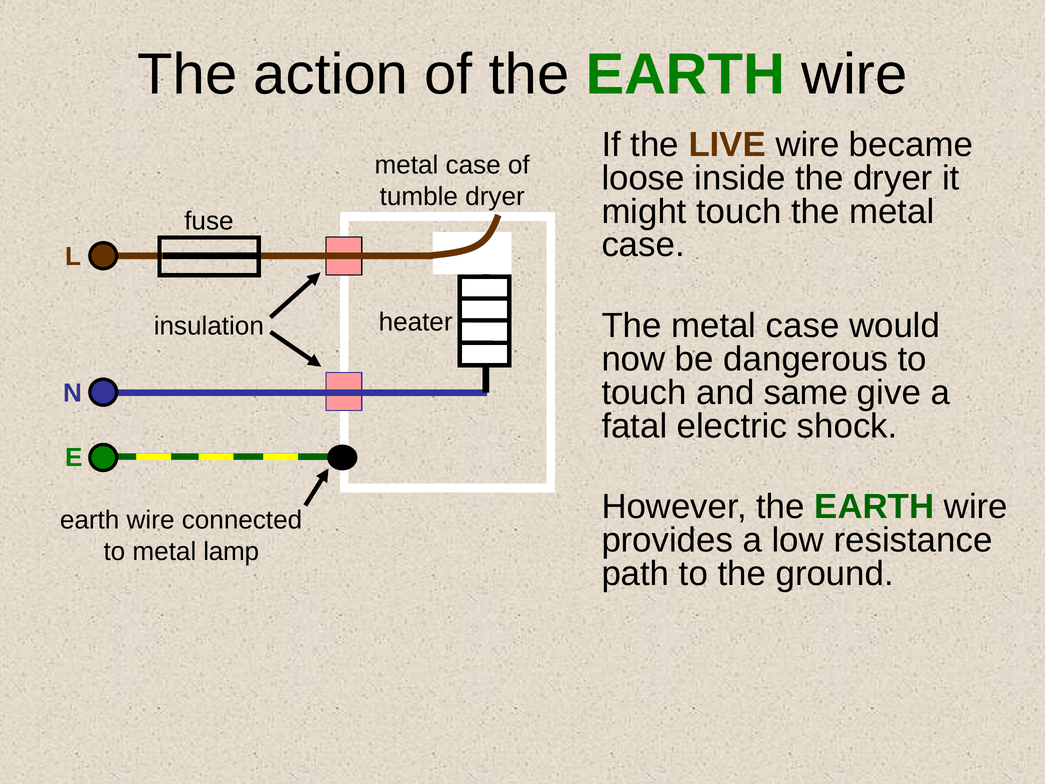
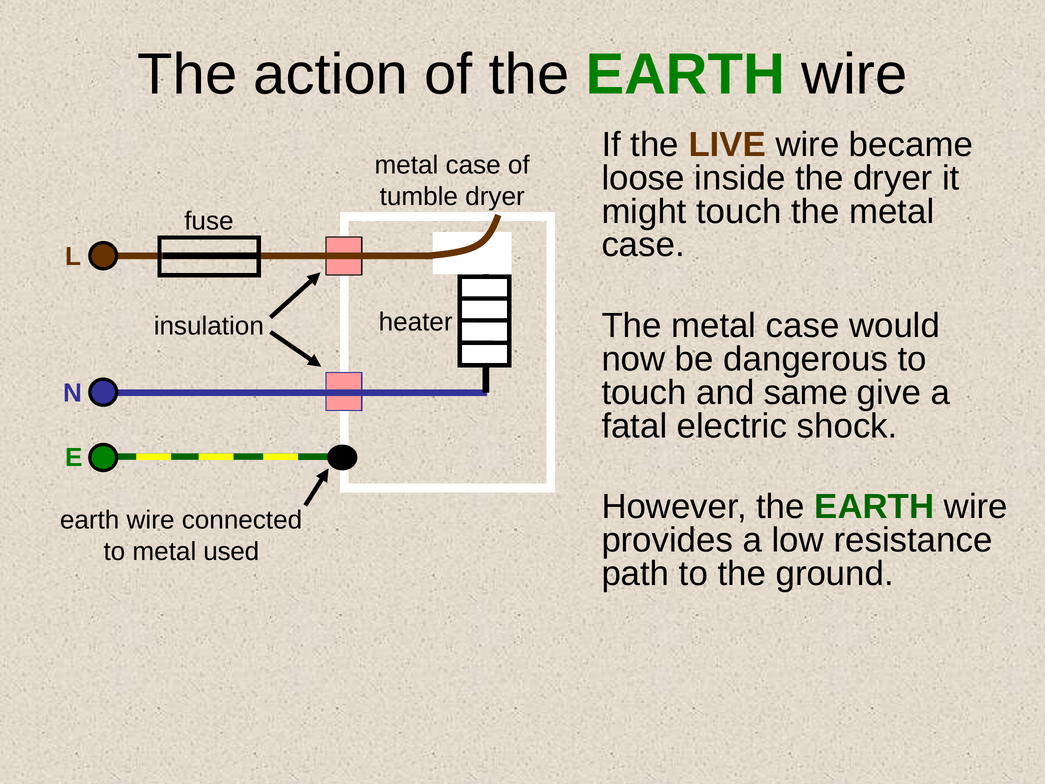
lamp: lamp -> used
